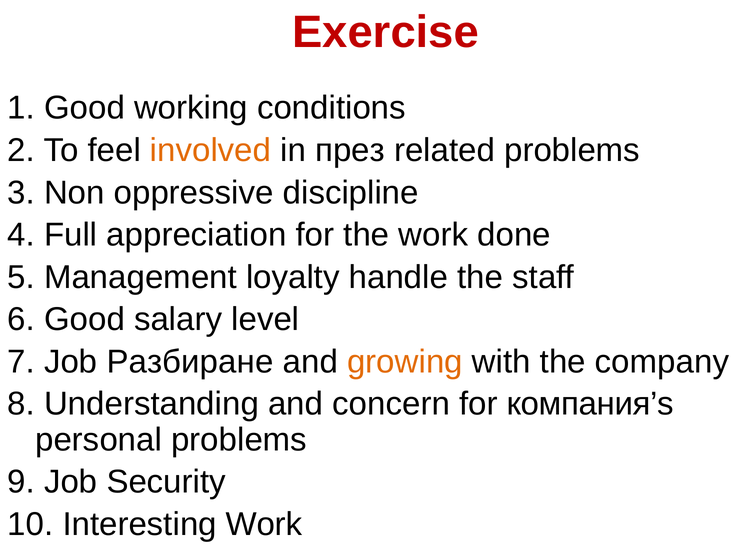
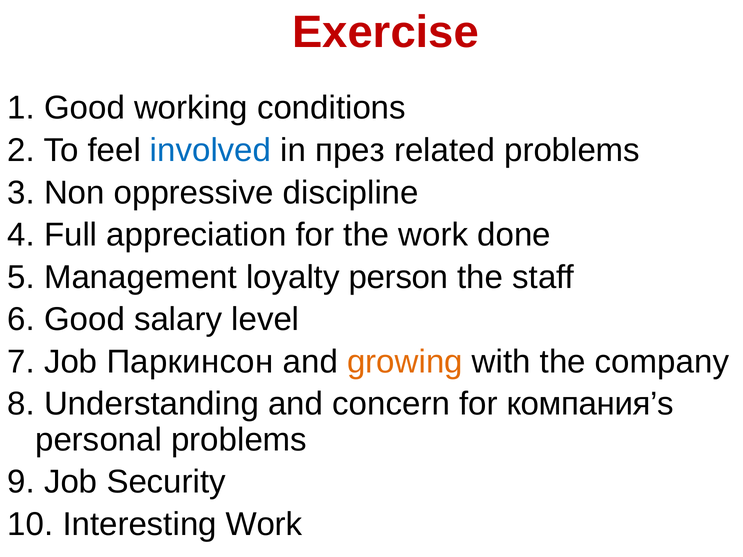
involved colour: orange -> blue
handle: handle -> person
Разбиране: Разбиране -> Паркинсон
